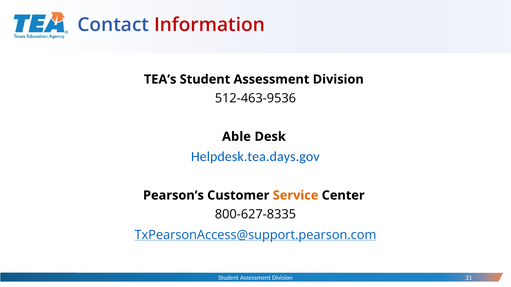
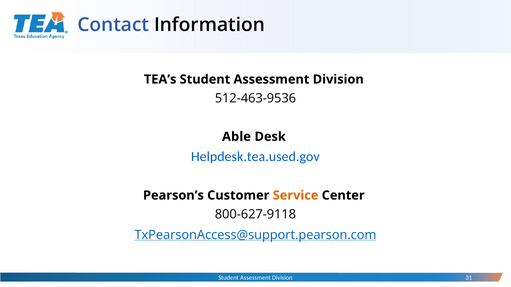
Information colour: red -> black
Helpdesk.tea.days.gov: Helpdesk.tea.days.gov -> Helpdesk.tea.used.gov
800-627-8335: 800-627-8335 -> 800-627-9118
